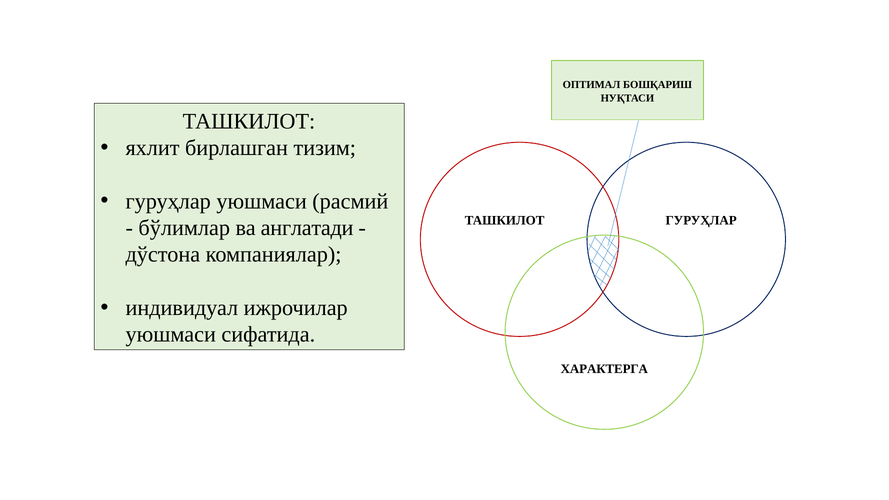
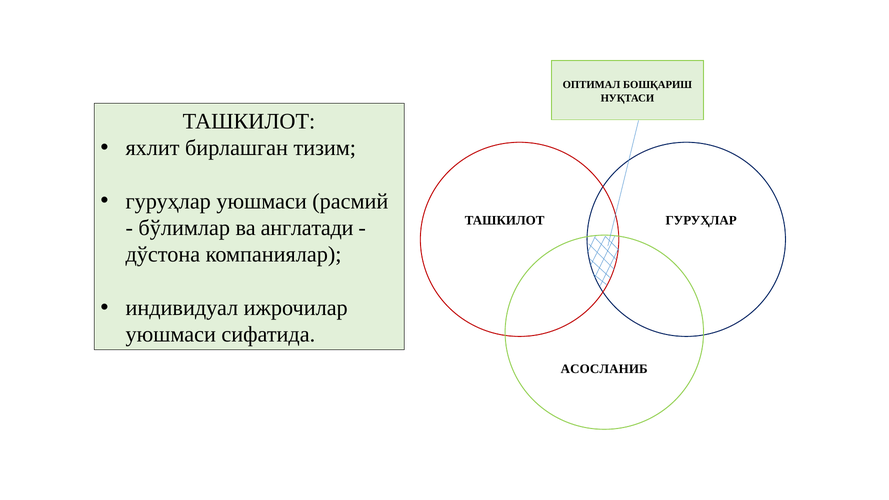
ХАРАКТЕРГА: ХАРАКТЕРГА -> АСОСЛАНИБ
